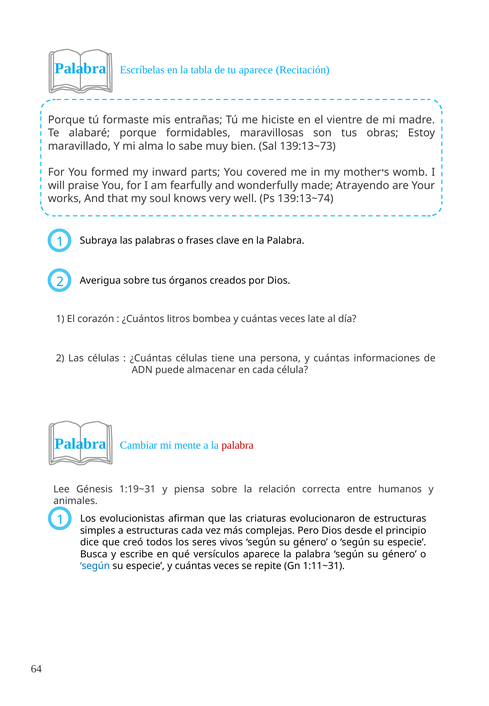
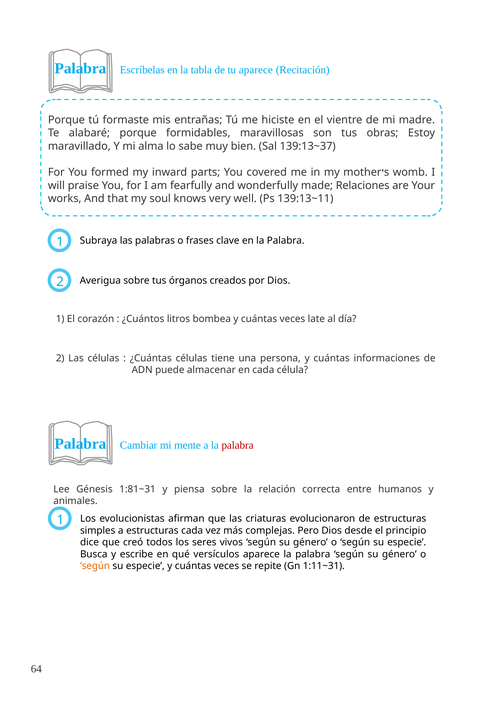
139:13~73: 139:13~73 -> 139:13~37
Atrayendo: Atrayendo -> Relaciones
139:13~74: 139:13~74 -> 139:13~11
1:19~31: 1:19~31 -> 1:81~31
según at (95, 566) colour: blue -> orange
